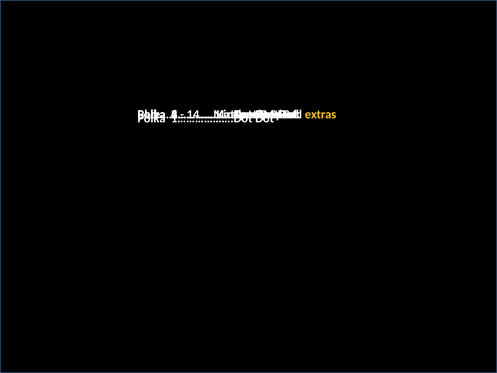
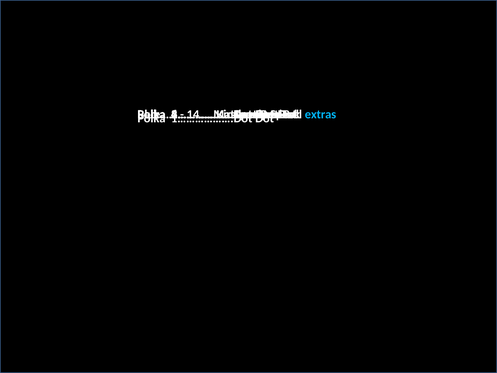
extras colour: yellow -> light blue
